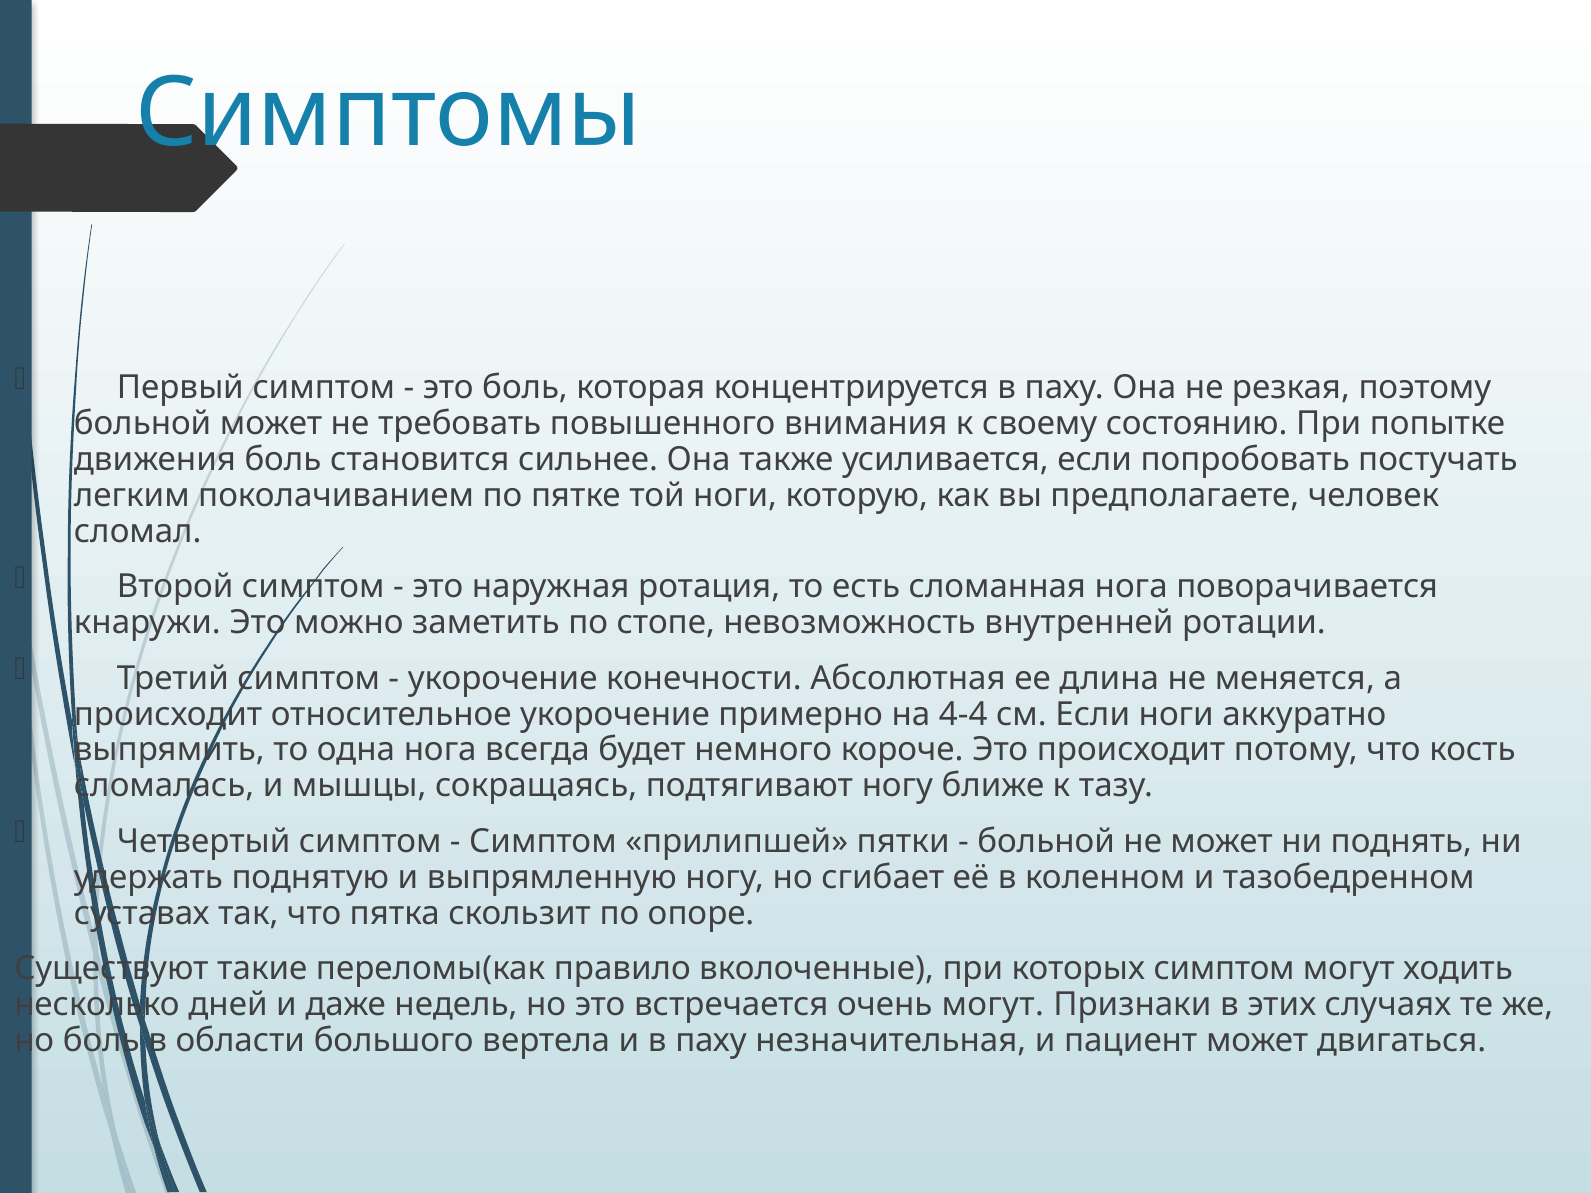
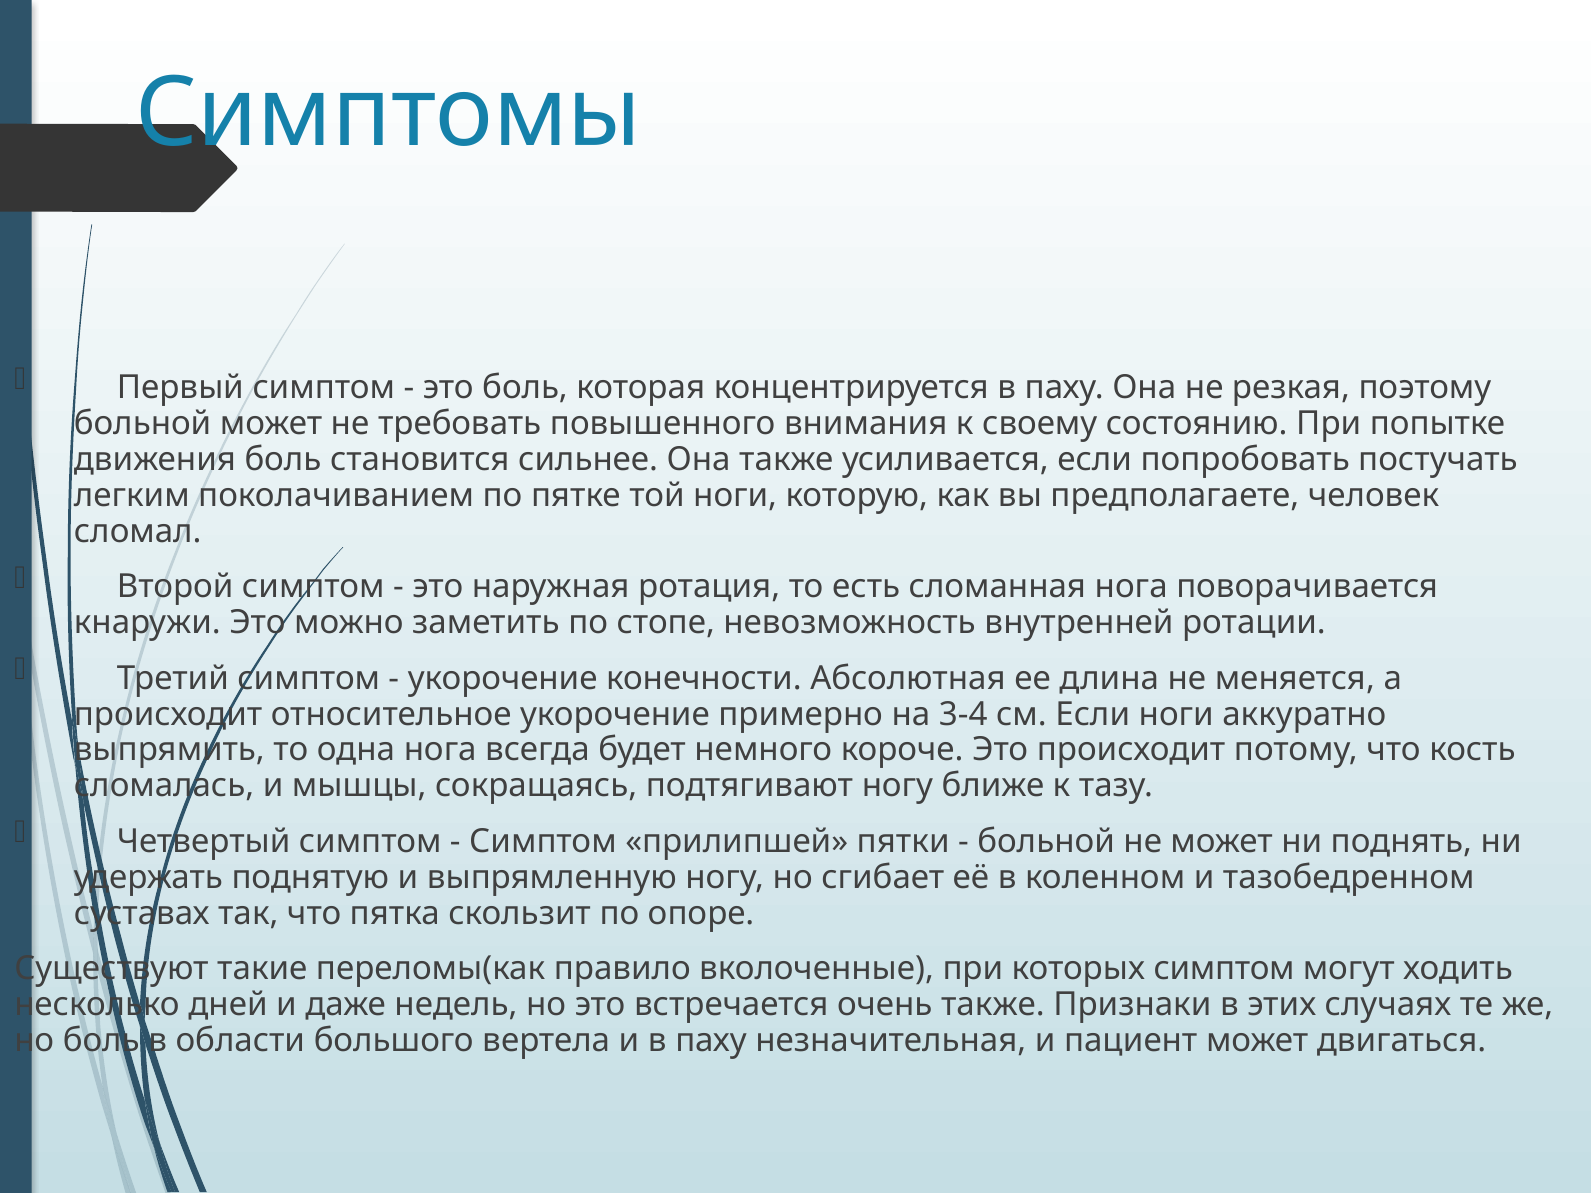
4-4: 4-4 -> 3-4
очень могут: могут -> также
